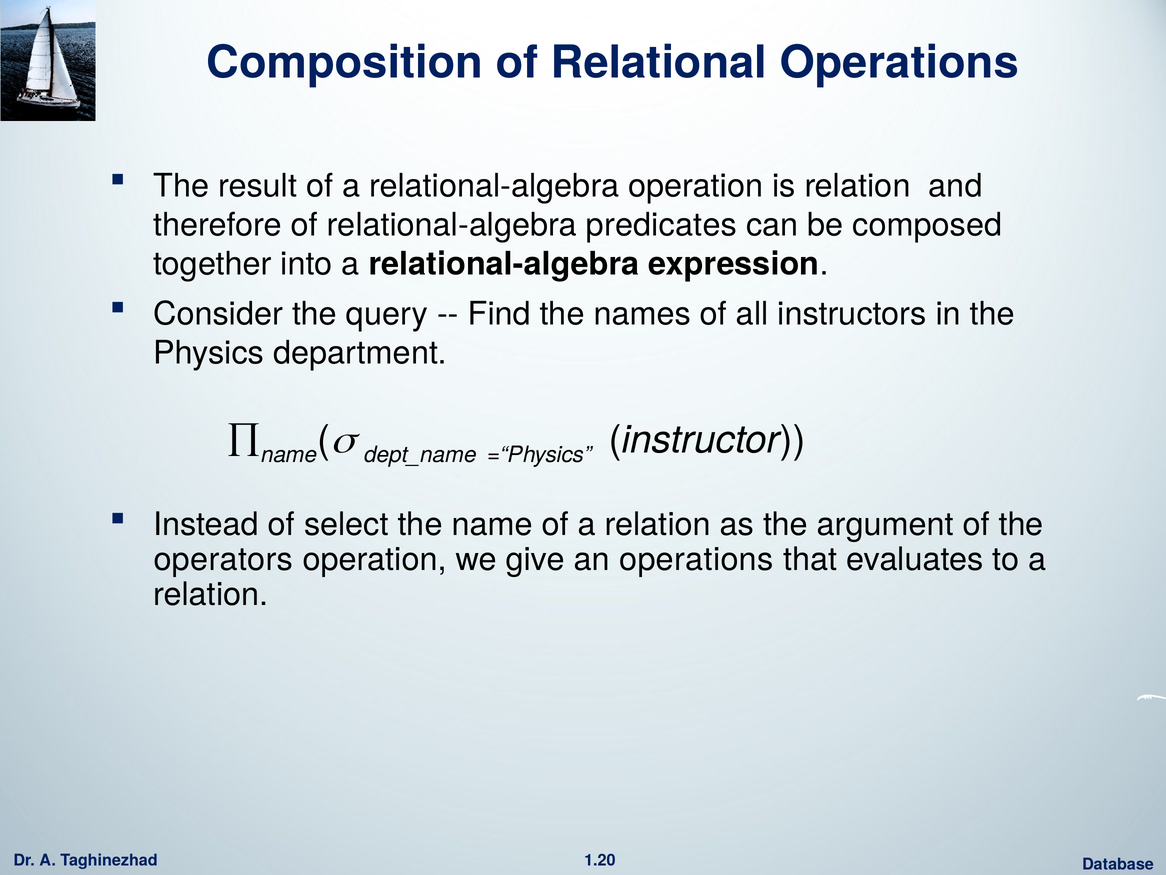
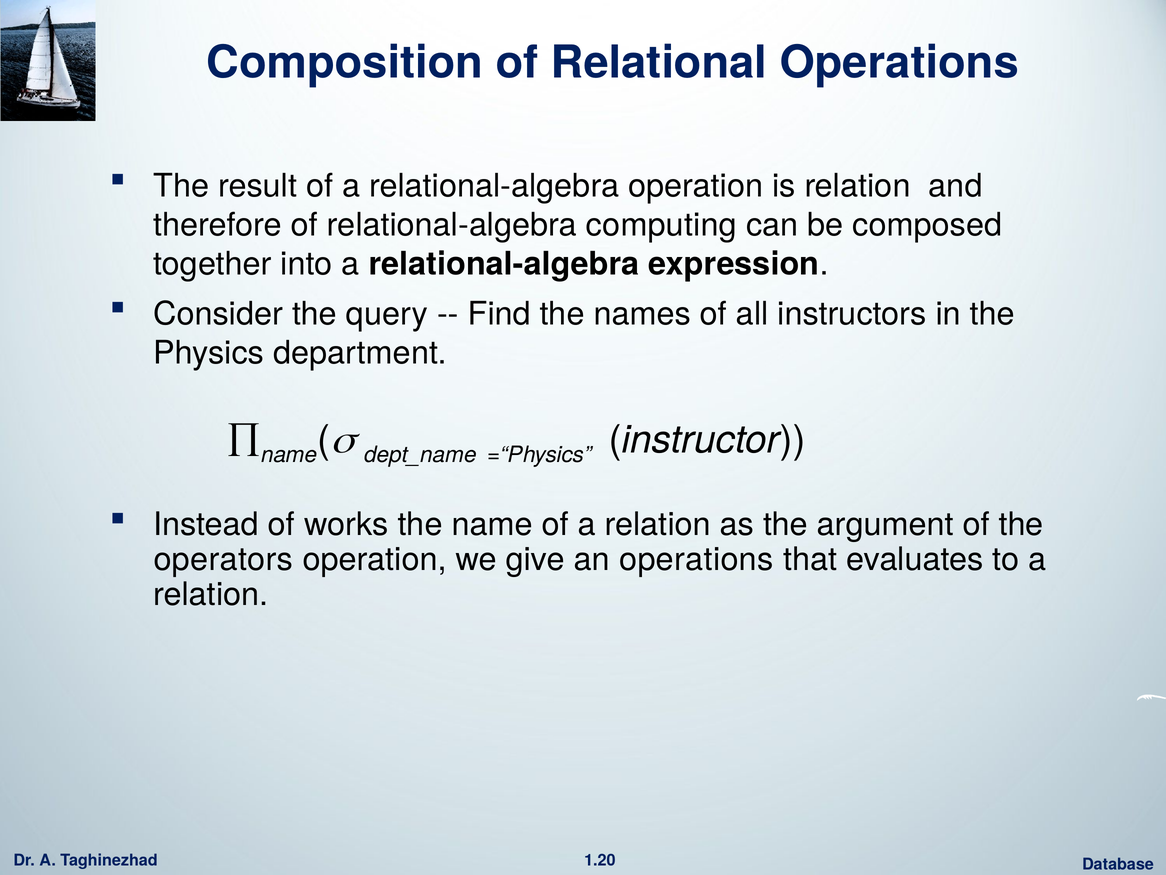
predicates: predicates -> computing
select: select -> works
